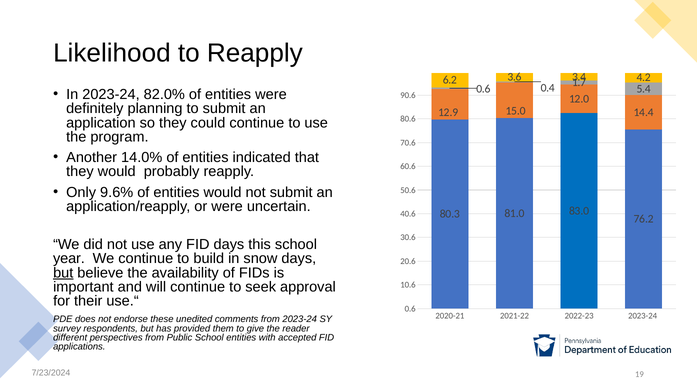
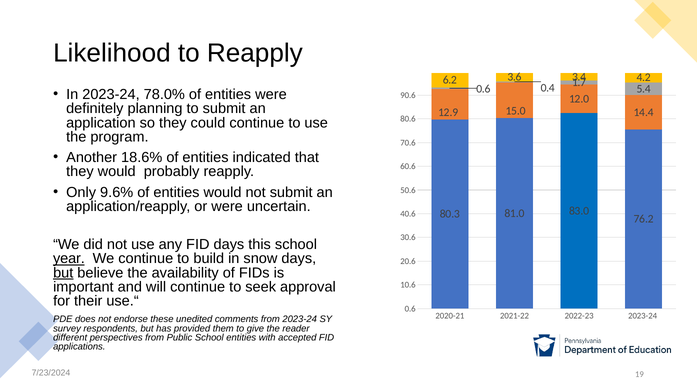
82.0%: 82.0% -> 78.0%
14.0%: 14.0% -> 18.6%
year underline: none -> present
